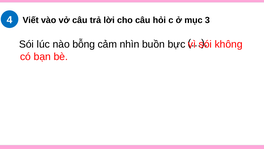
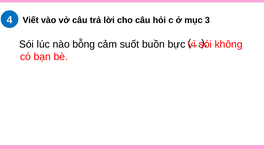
nhìn: nhìn -> suốt
